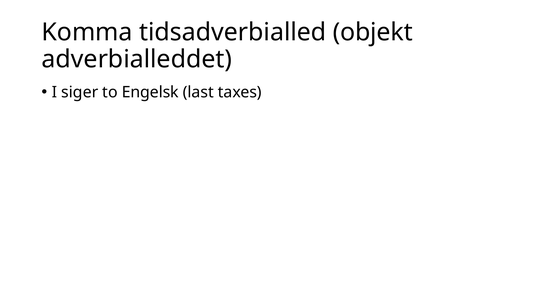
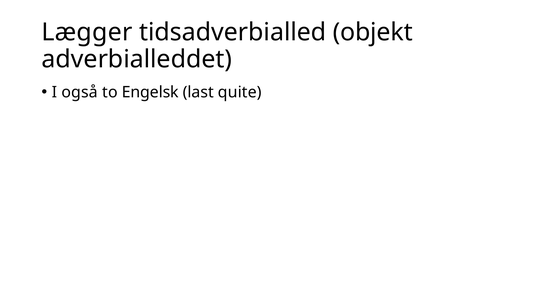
Komma: Komma -> Lægger
siger: siger -> også
taxes: taxes -> quite
